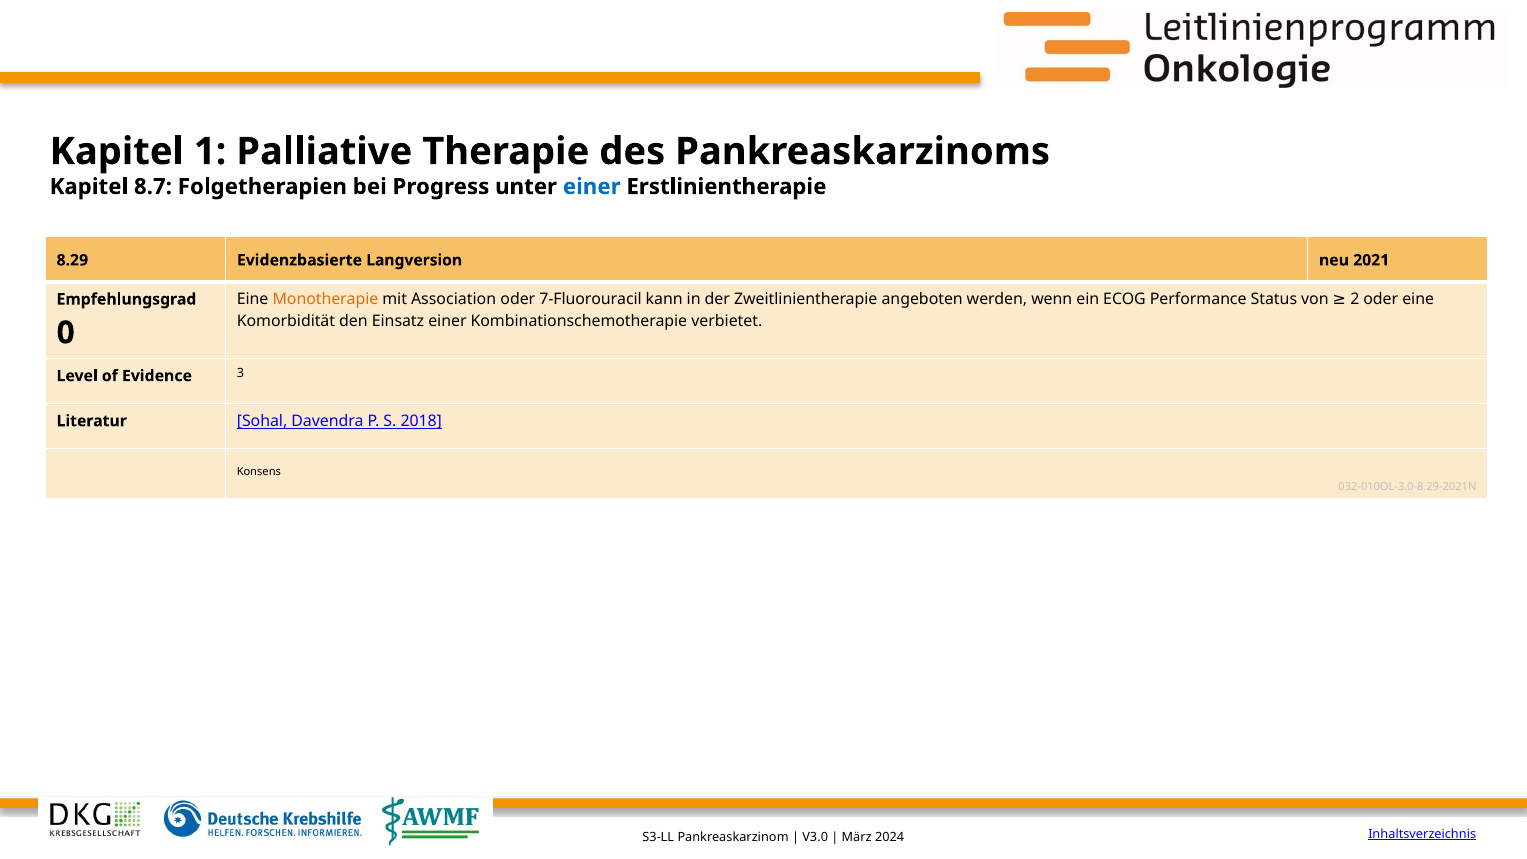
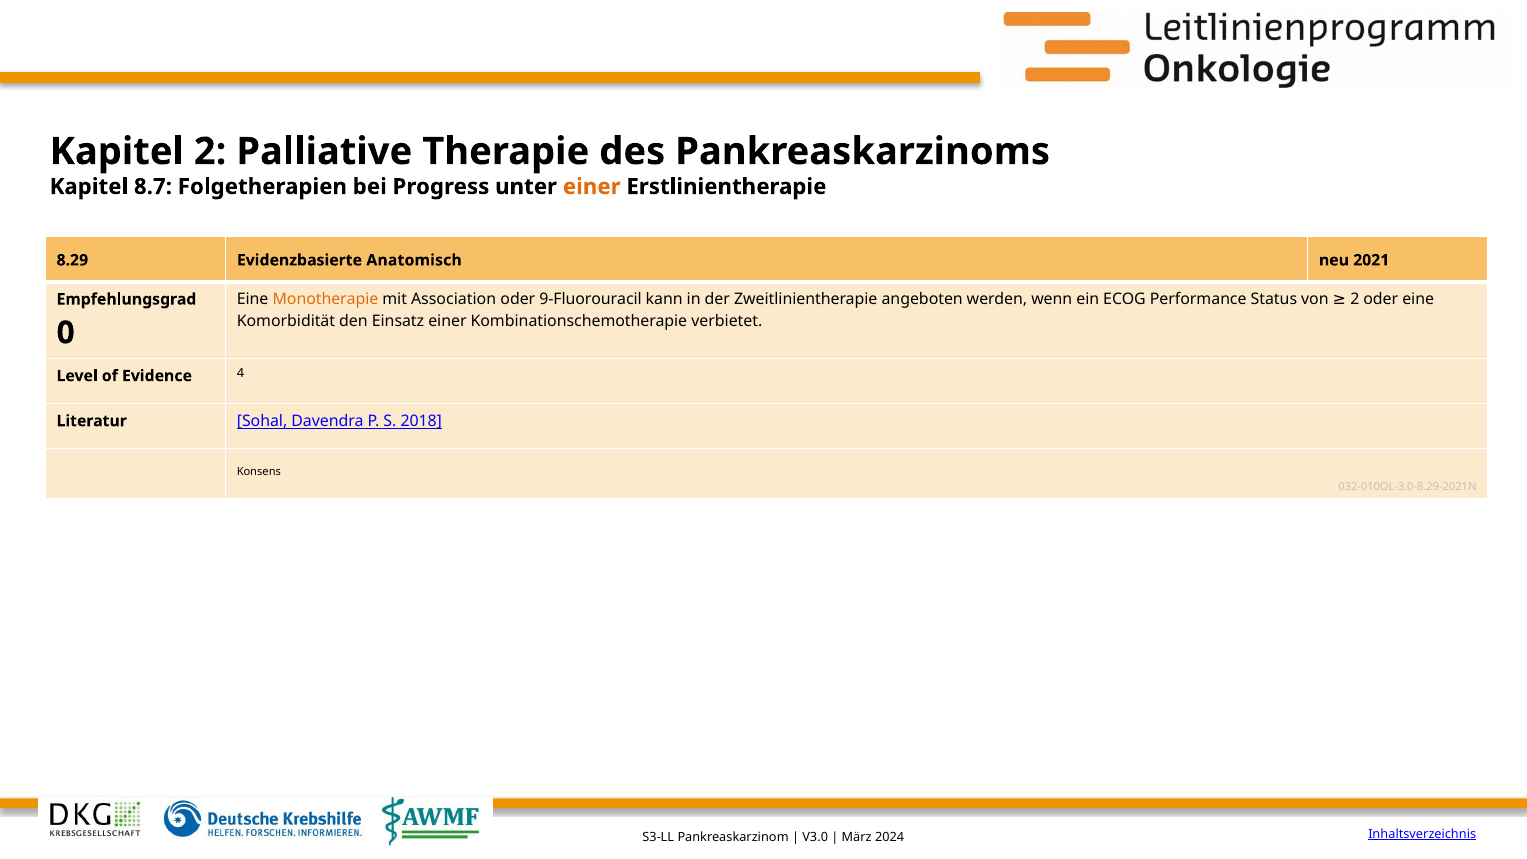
Kapitel 1: 1 -> 2
einer at (592, 187) colour: blue -> orange
Langversion: Langversion -> Anatomisch
7-Fluorouracil: 7-Fluorouracil -> 9-Fluorouracil
3: 3 -> 4
